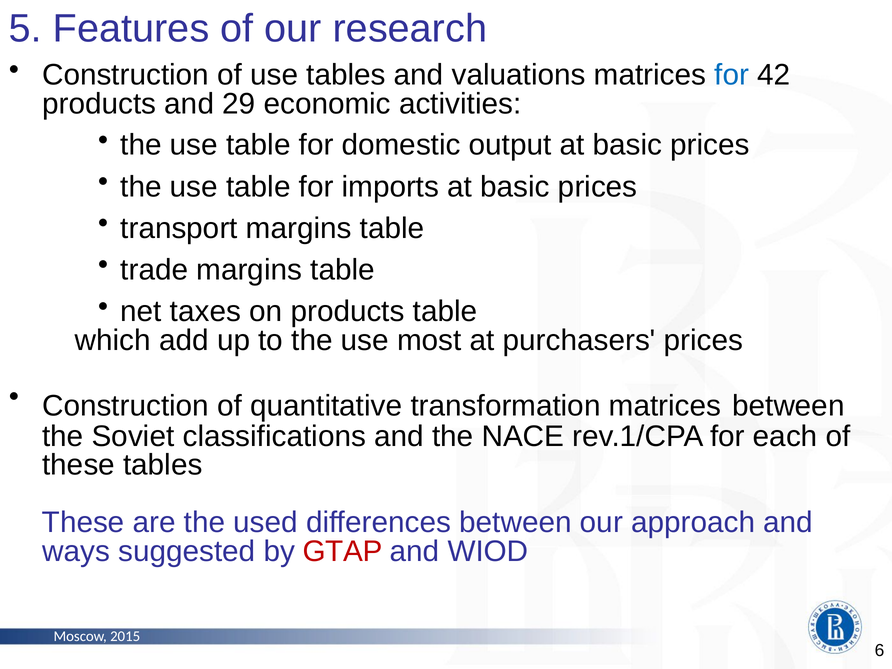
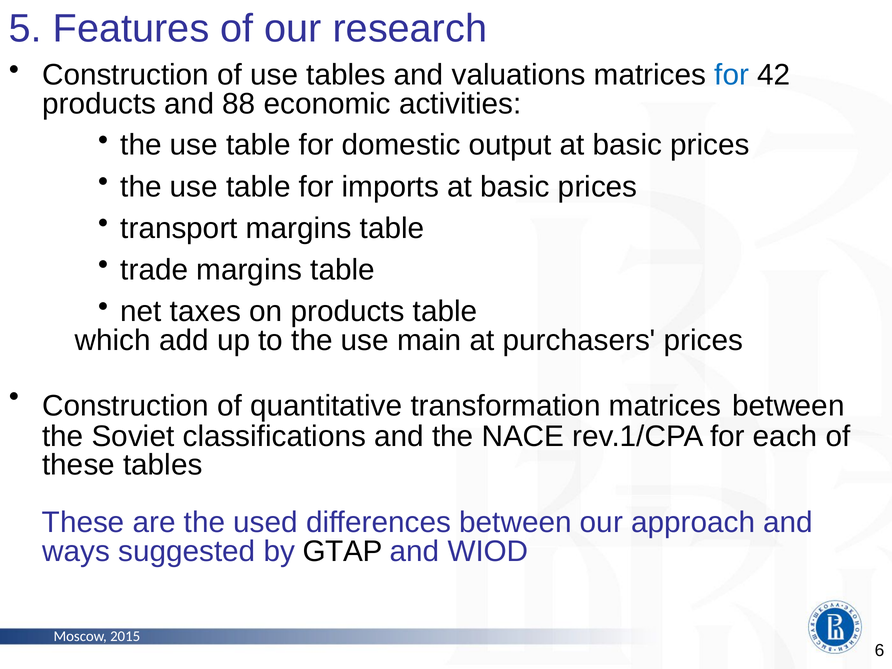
29: 29 -> 88
most: most -> main
GTAP colour: red -> black
